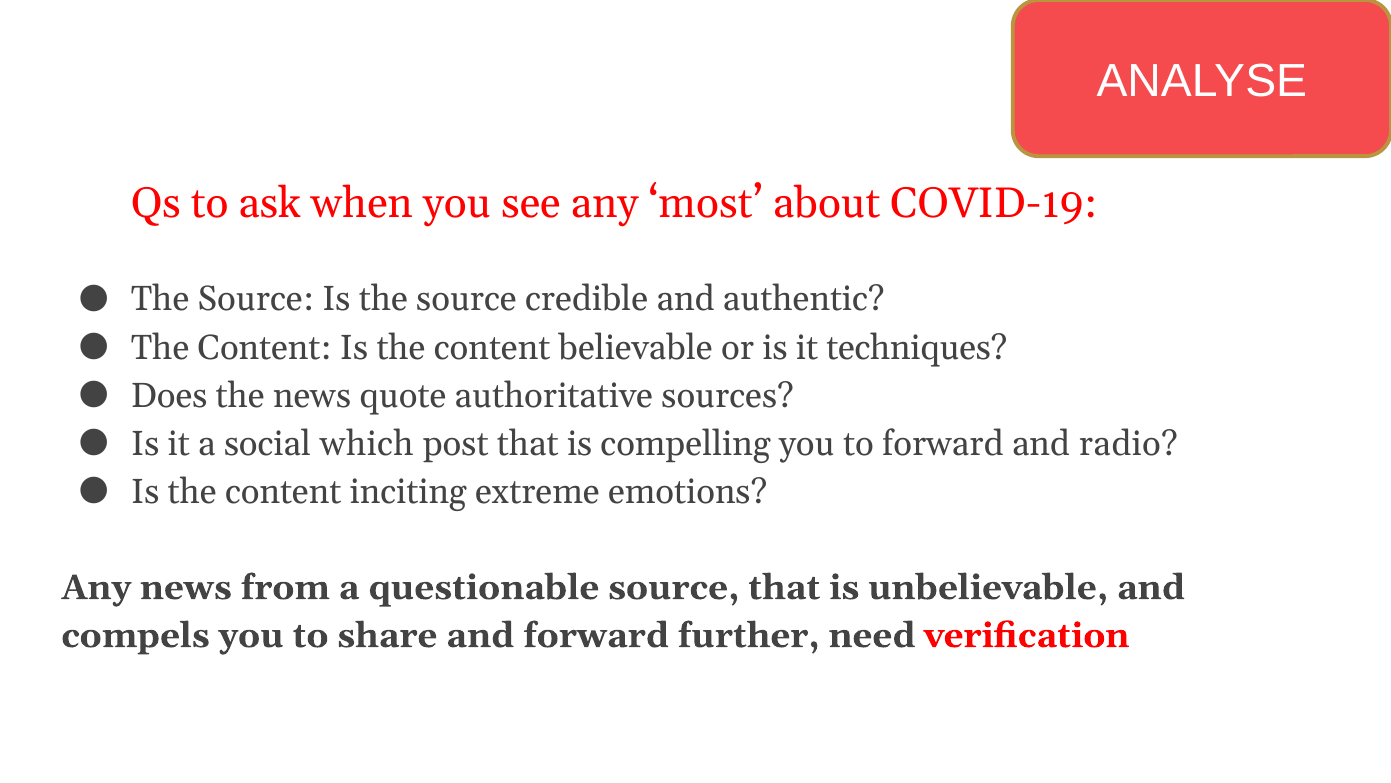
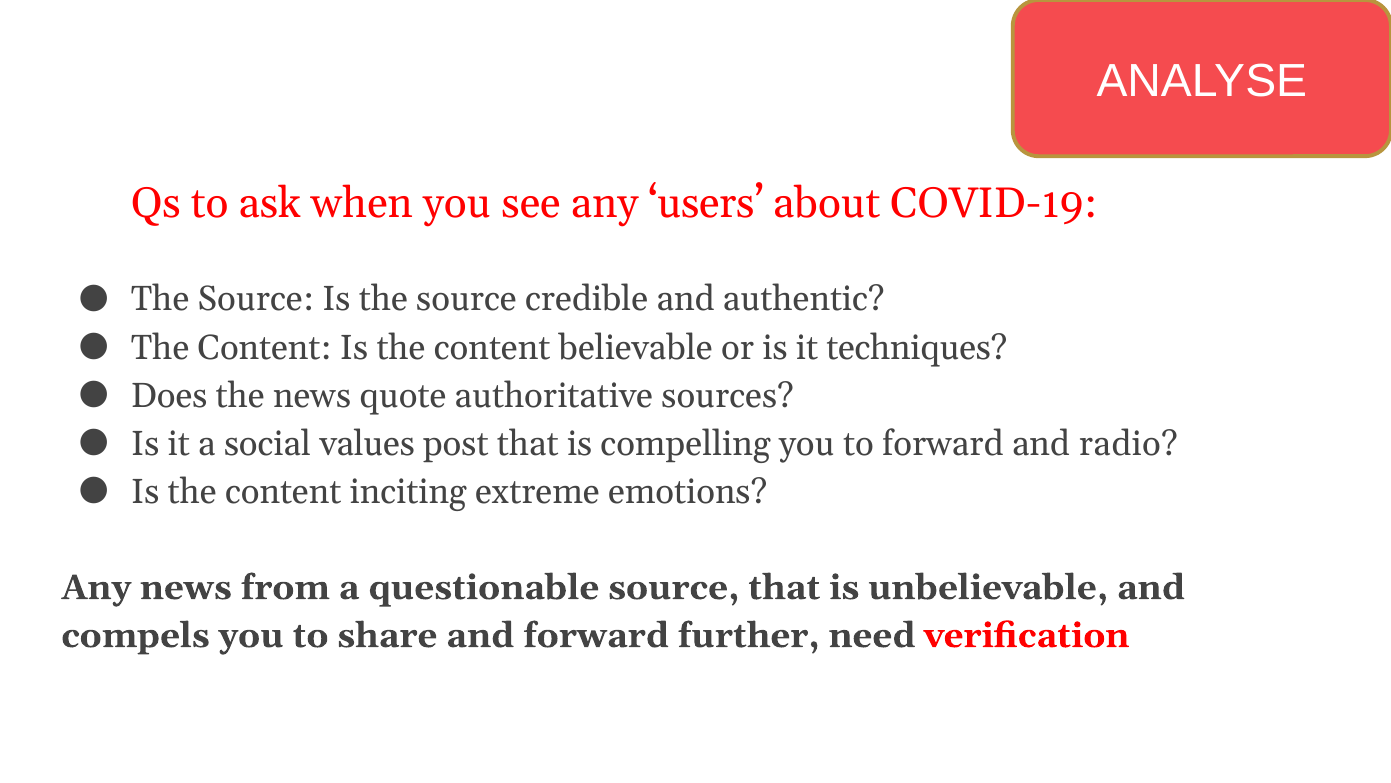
most: most -> users
which: which -> values
